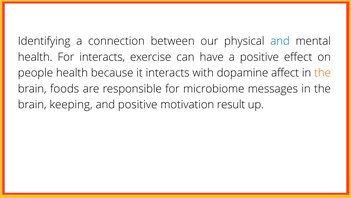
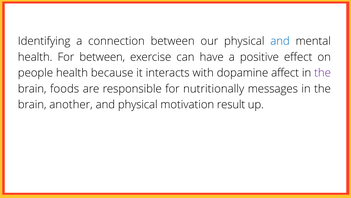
For interacts: interacts -> between
the at (323, 73) colour: orange -> purple
microbiome: microbiome -> nutritionally
keeping: keeping -> another
and positive: positive -> physical
